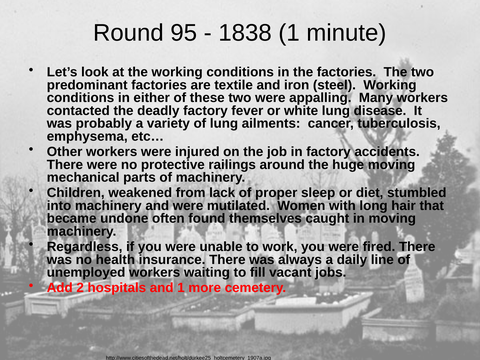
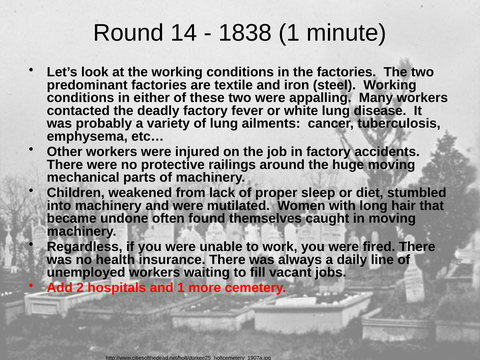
95: 95 -> 14
